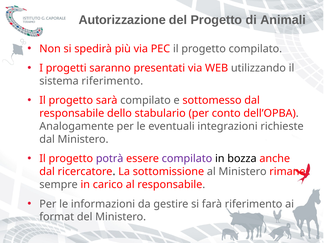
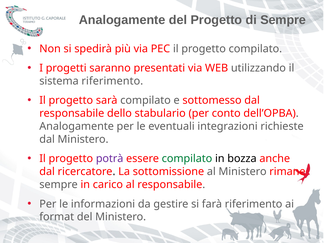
Autorizzazione at (122, 20): Autorizzazione -> Analogamente
di Animali: Animali -> Sempre
compilato at (187, 159) colour: purple -> green
